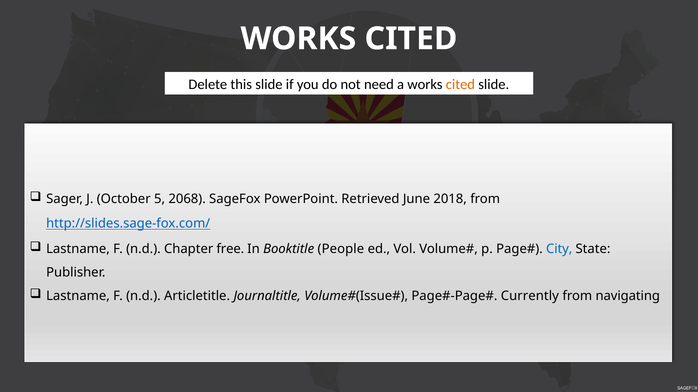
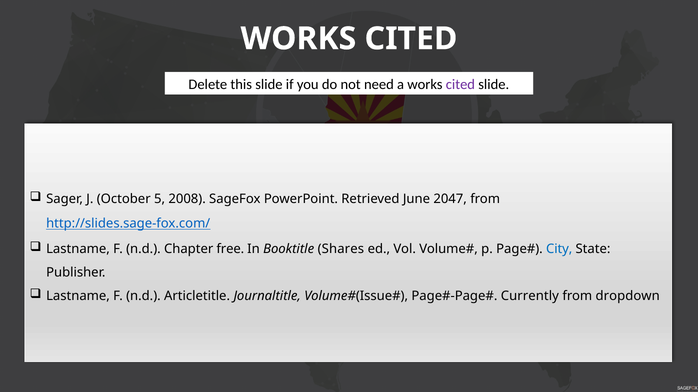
cited at (460, 84) colour: orange -> purple
2068: 2068 -> 2008
2018: 2018 -> 2047
People: People -> Shares
navigating: navigating -> dropdown
